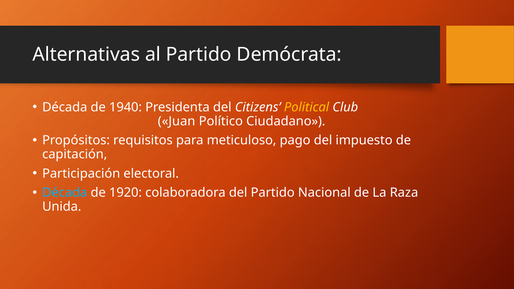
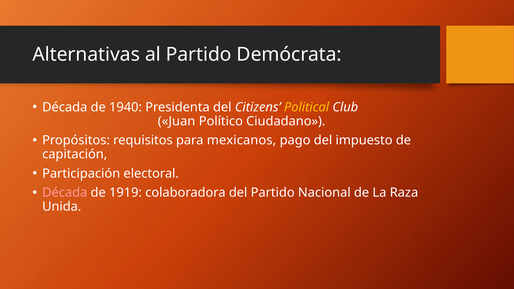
meticuloso: meticuloso -> mexicanos
Década at (65, 193) colour: light blue -> pink
1920: 1920 -> 1919
